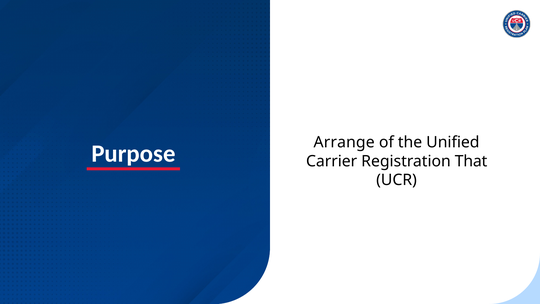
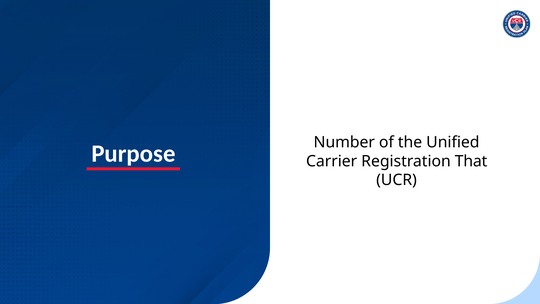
Arrange: Arrange -> Number
